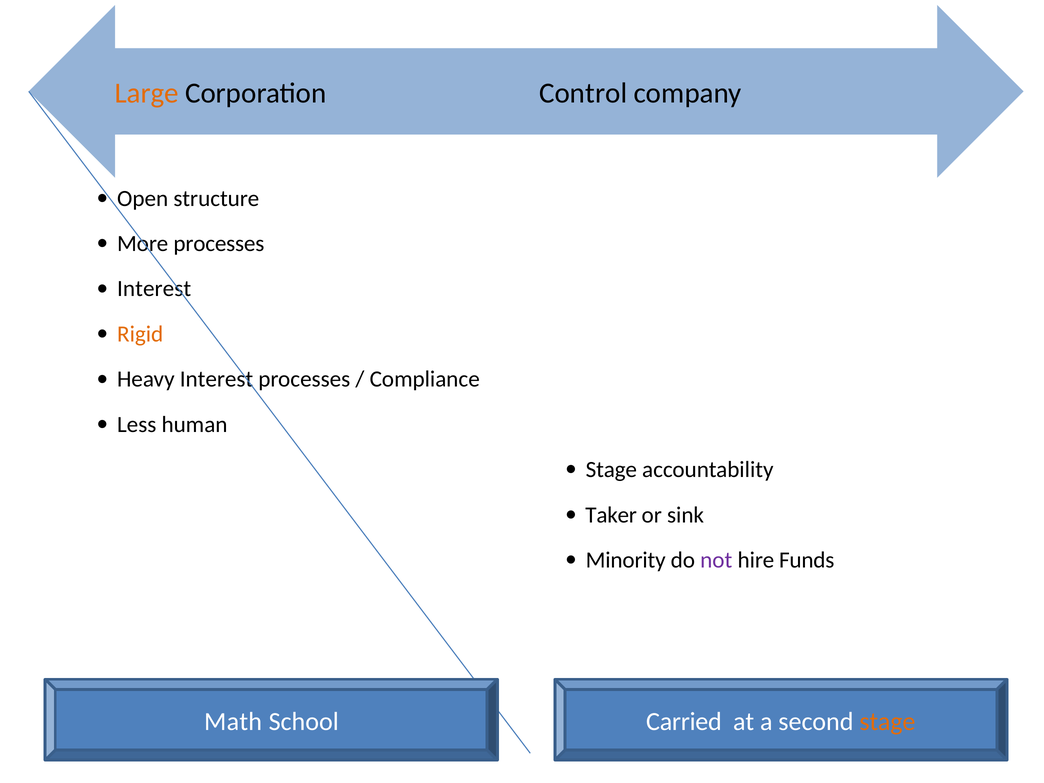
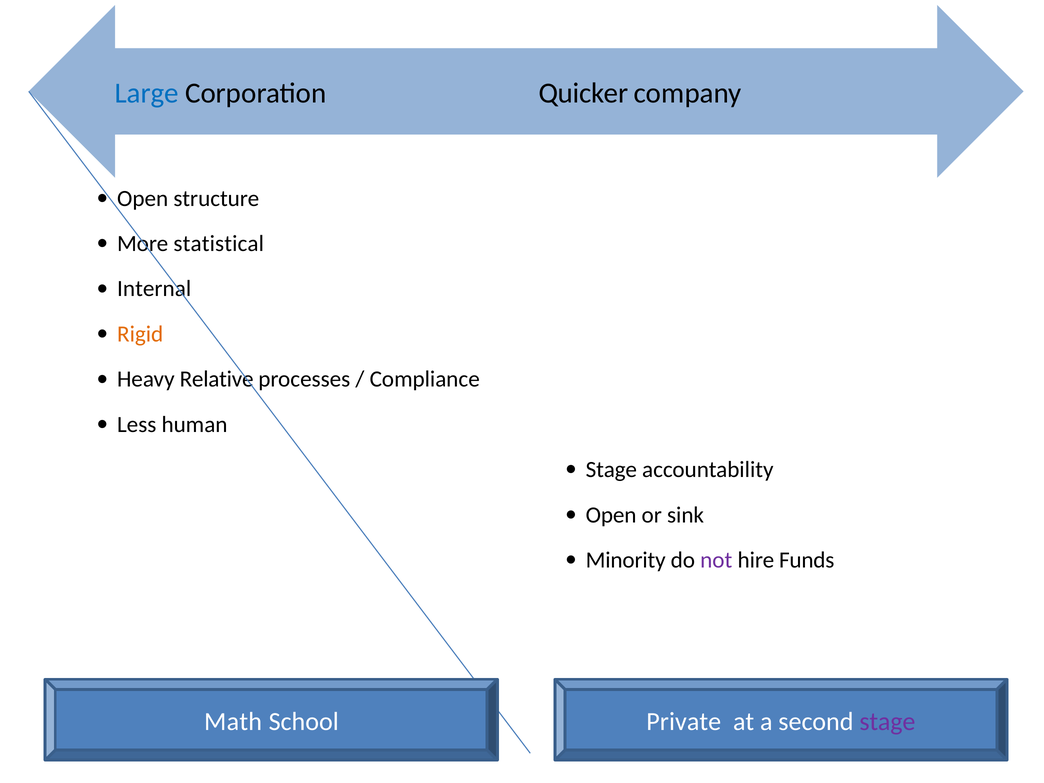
Large colour: orange -> blue
Control: Control -> Quicker
More processes: processes -> statistical
Interest at (154, 289): Interest -> Internal
Heavy Interest: Interest -> Relative
Taker at (611, 515): Taker -> Open
Carried: Carried -> Private
stage at (887, 721) colour: orange -> purple
